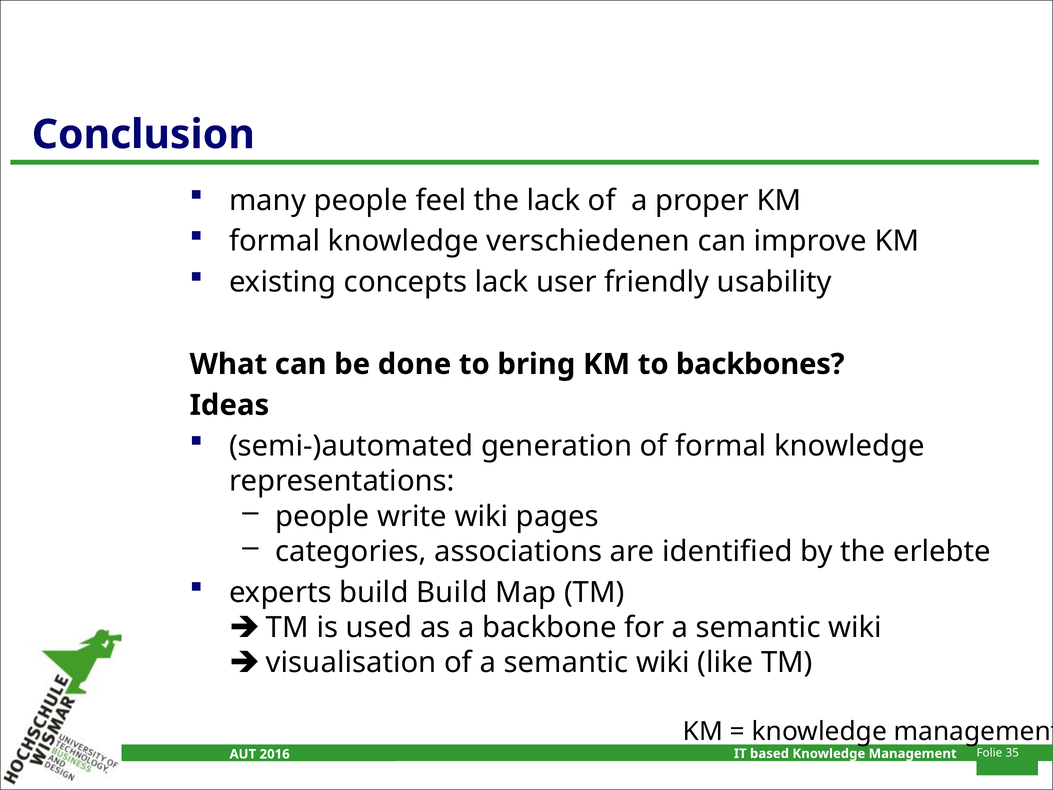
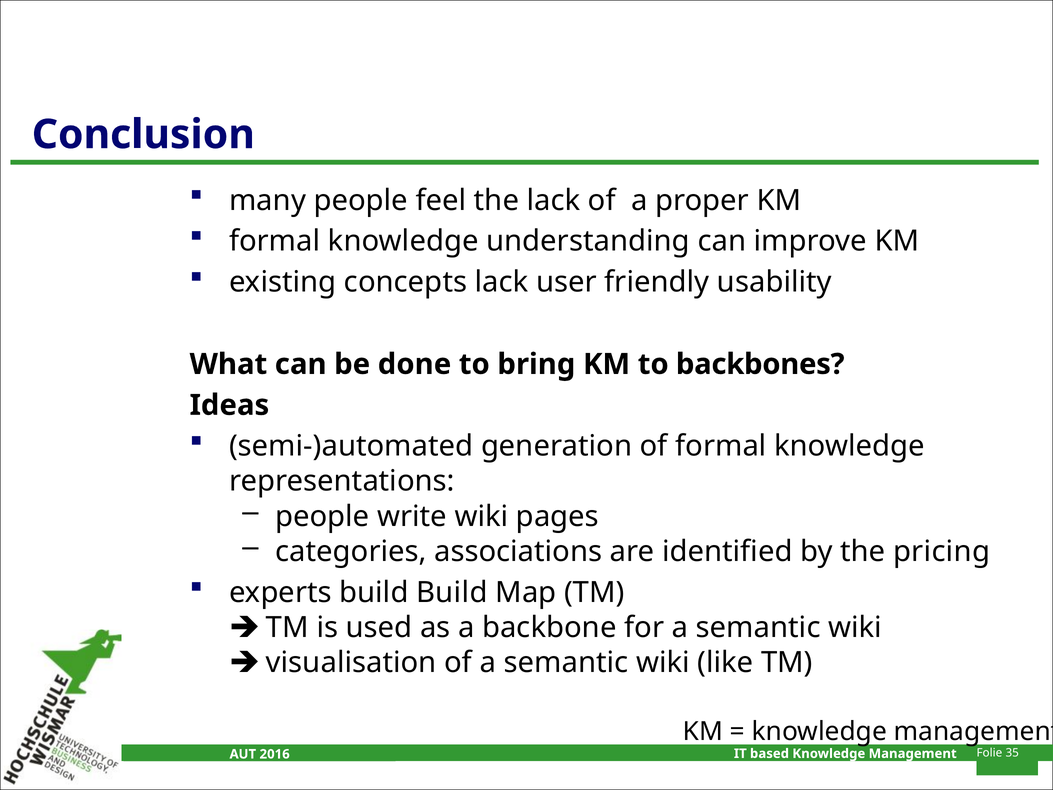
verschiedenen: verschiedenen -> understanding
erlebte: erlebte -> pricing
